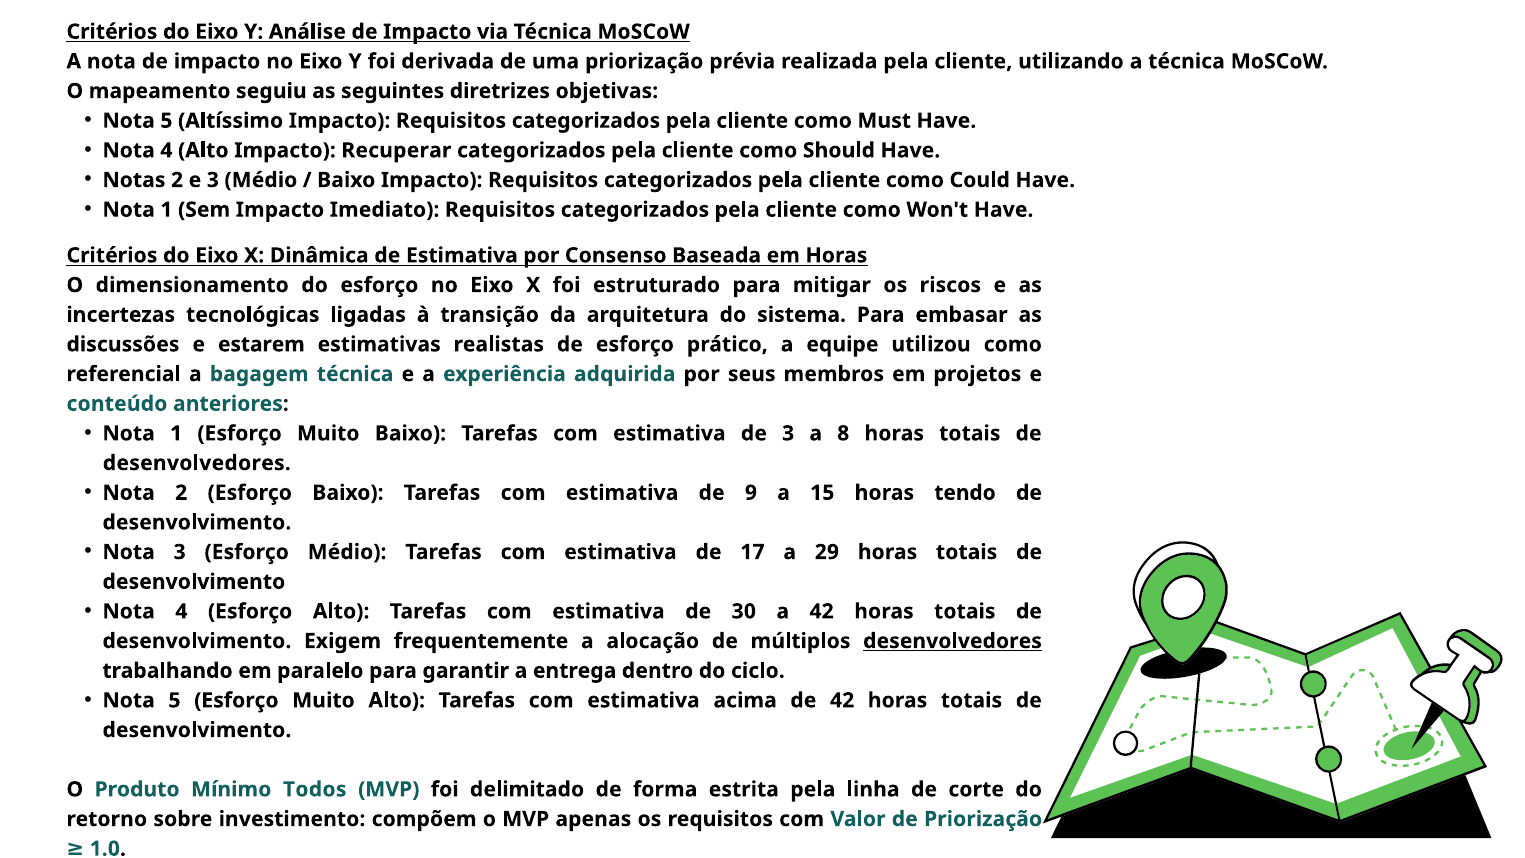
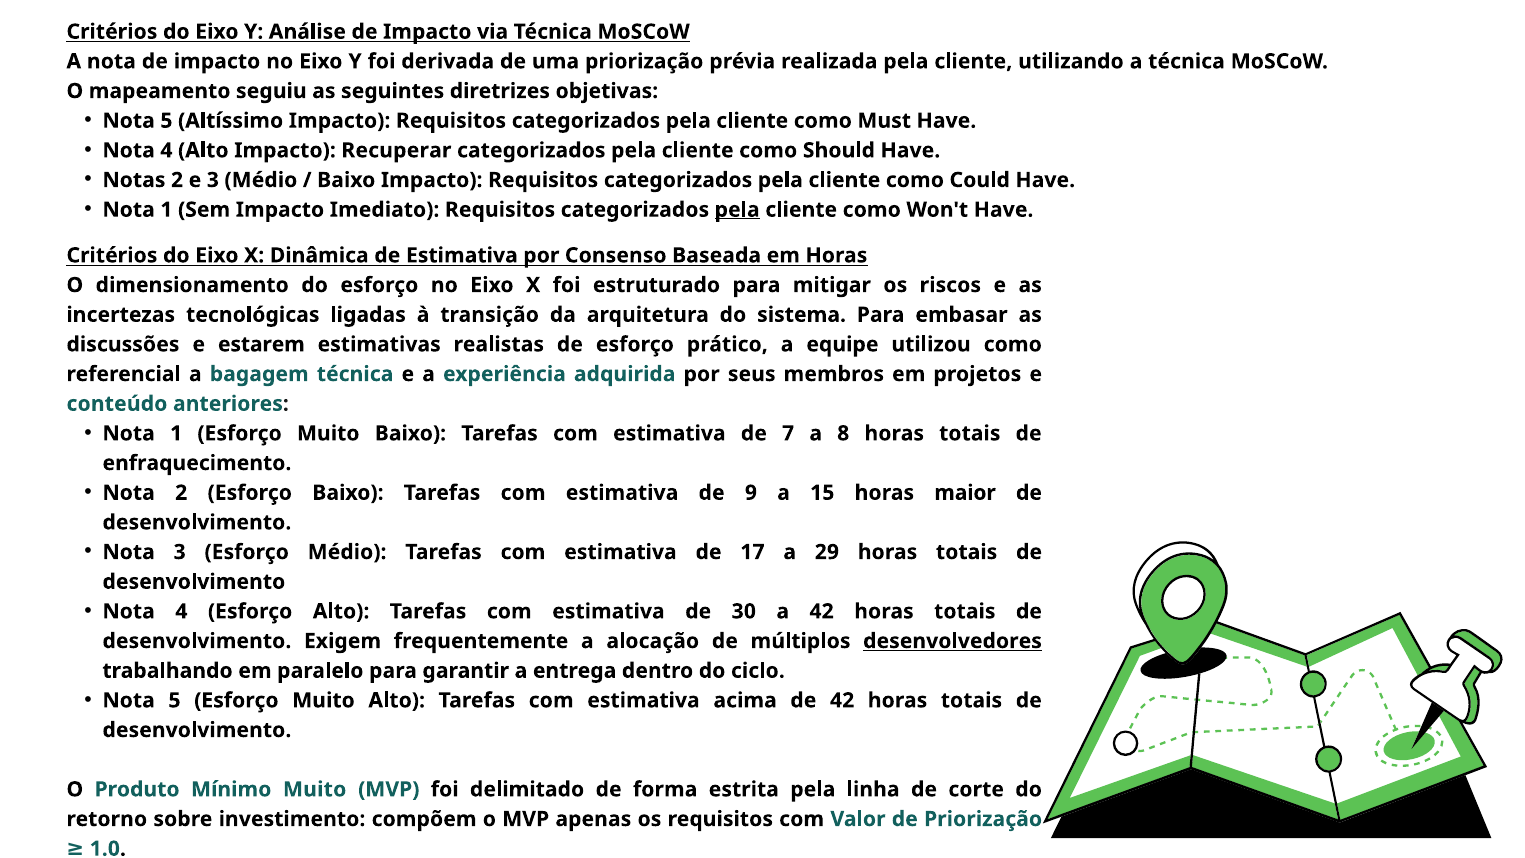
pela at (737, 210) underline: none -> present
de 3: 3 -> 7
desenvolvedores at (197, 463): desenvolvedores -> enfraquecimento
tendo: tendo -> maior
Mínimo Todos: Todos -> Muito
